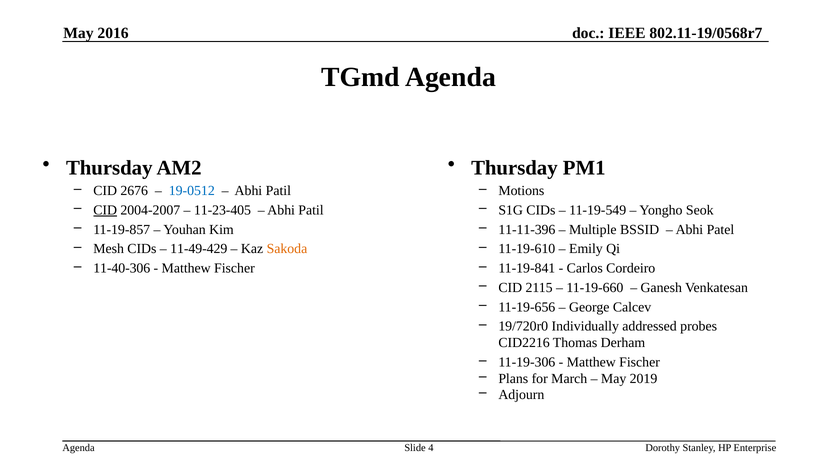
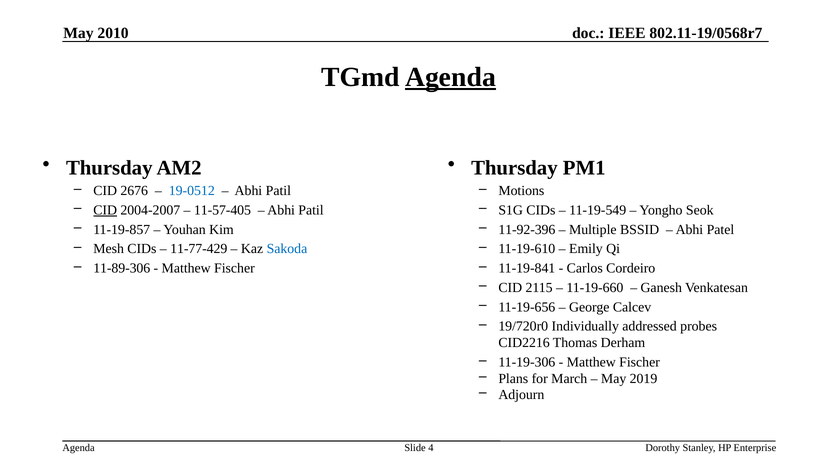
2016: 2016 -> 2010
Agenda at (450, 77) underline: none -> present
11-23-405: 11-23-405 -> 11-57-405
11-11-396: 11-11-396 -> 11-92-396
11-49-429: 11-49-429 -> 11-77-429
Sakoda colour: orange -> blue
11-40-306: 11-40-306 -> 11-89-306
